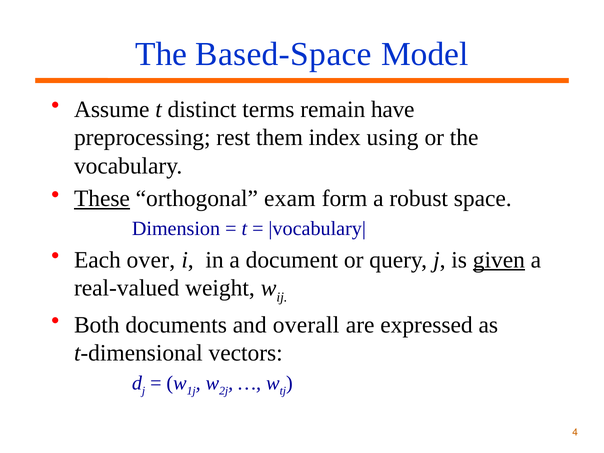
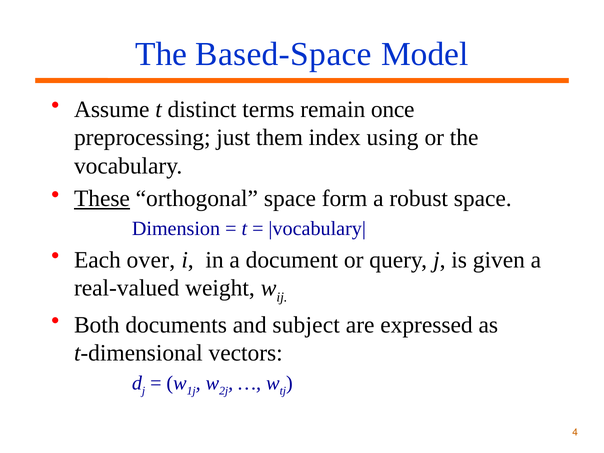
have: have -> once
rest: rest -> just
orthogonal exam: exam -> space
given underline: present -> none
overall: overall -> subject
